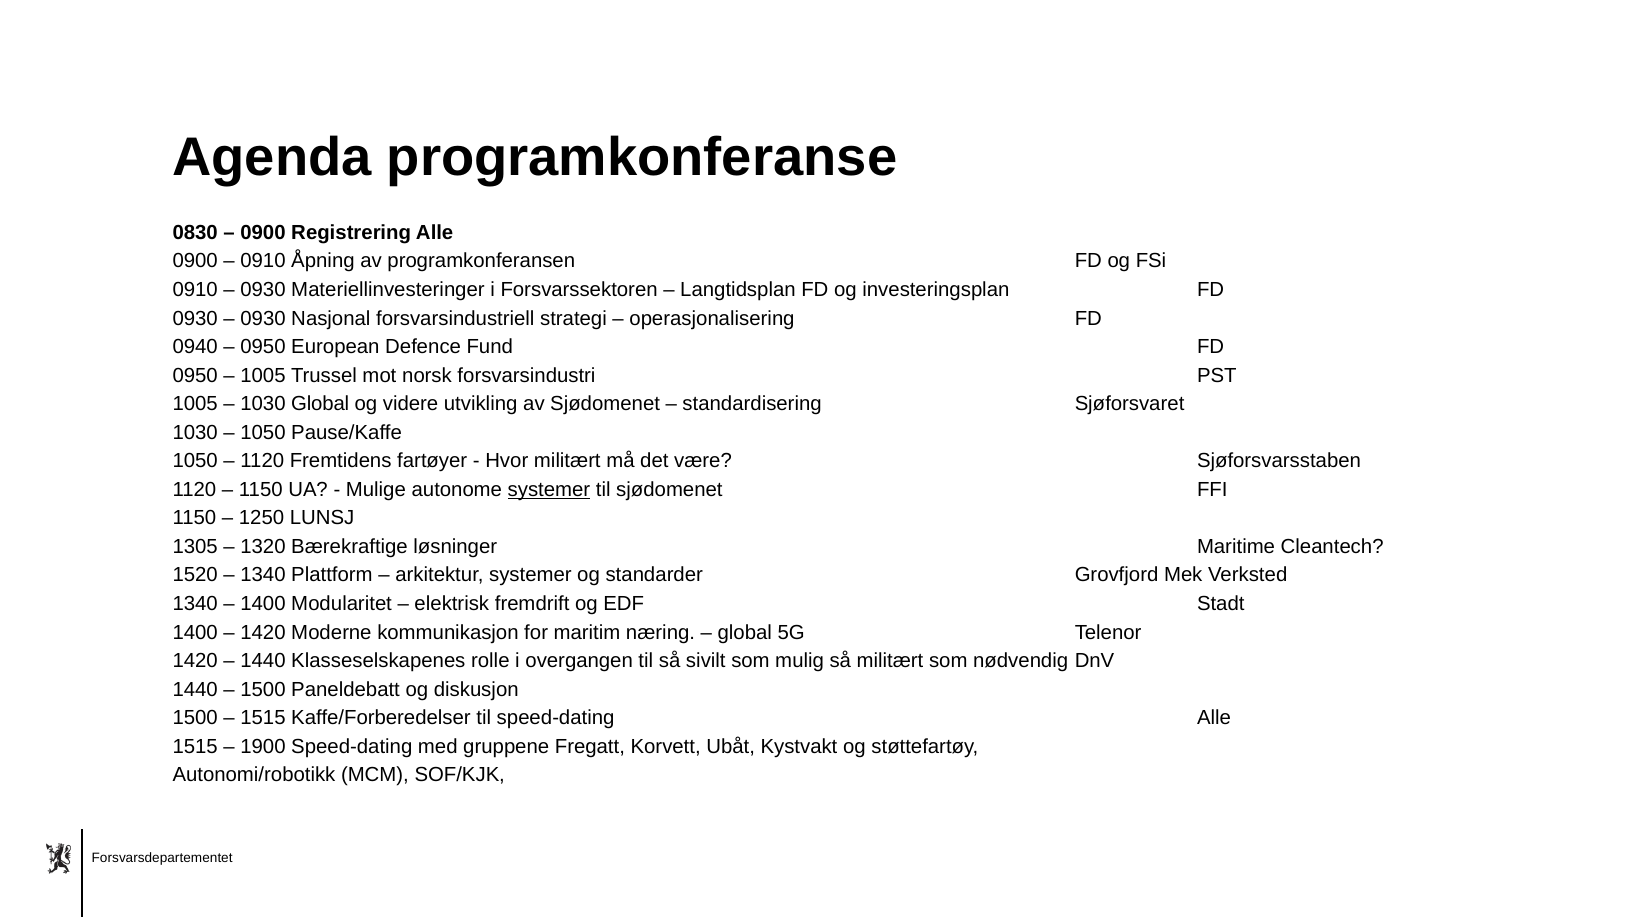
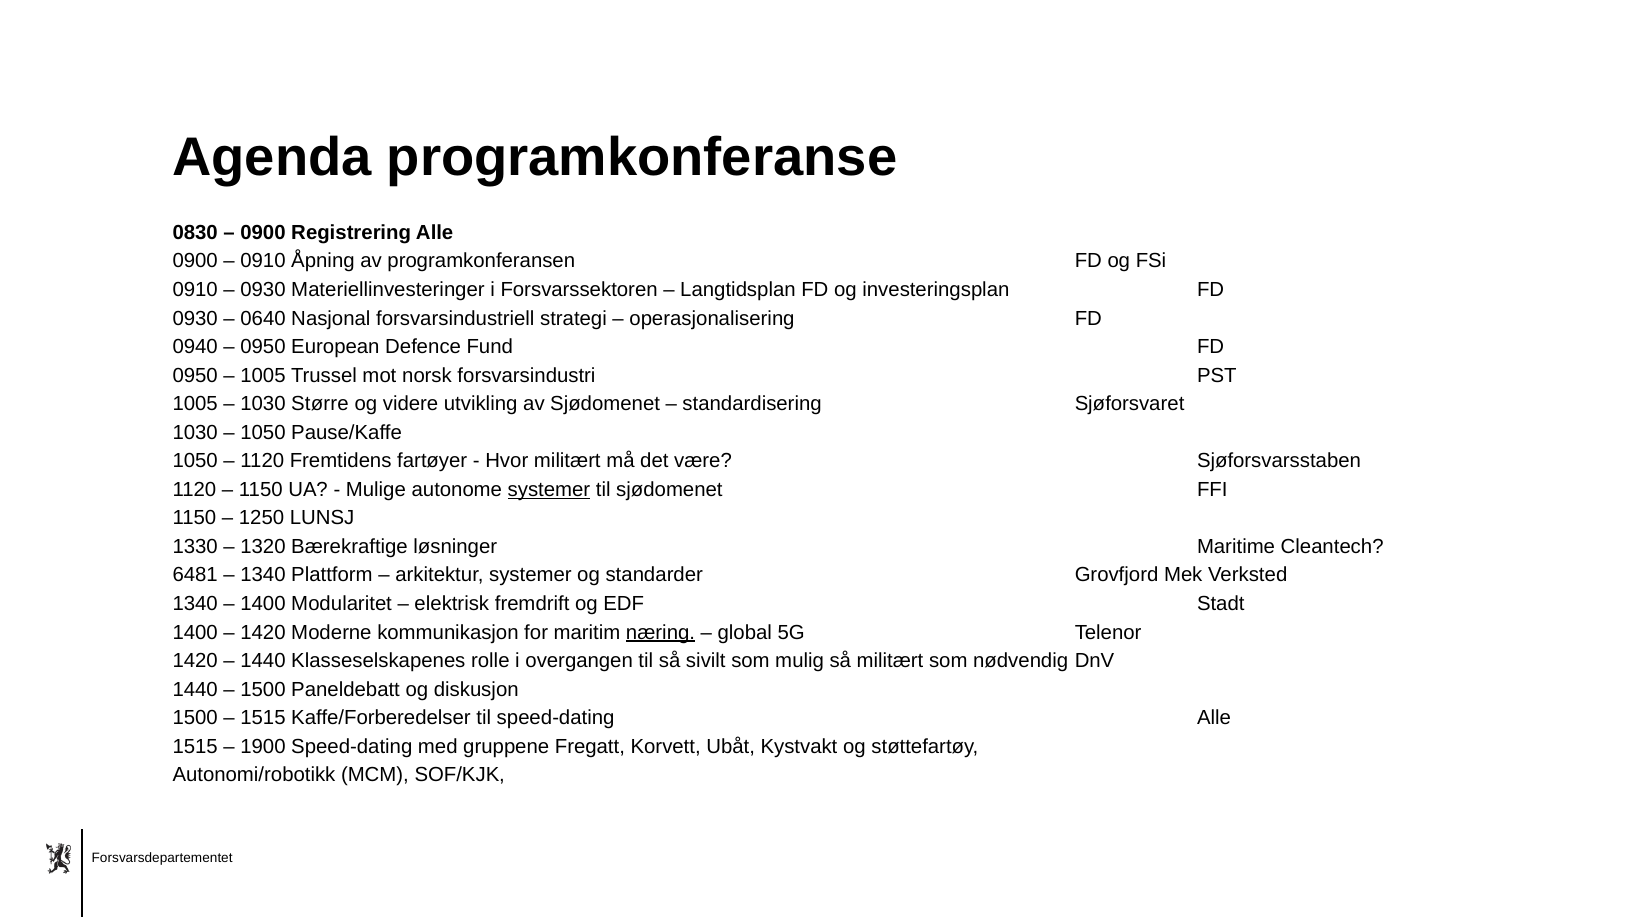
0930 at (263, 318): 0930 -> 0640
1030 Global: Global -> Større
1305: 1305 -> 1330
1520: 1520 -> 6481
næring underline: none -> present
